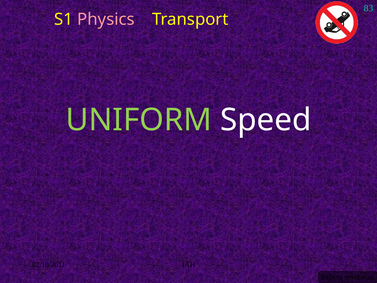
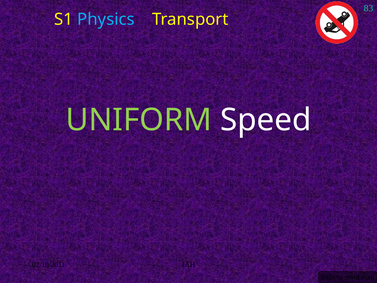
Physics colour: pink -> light blue
